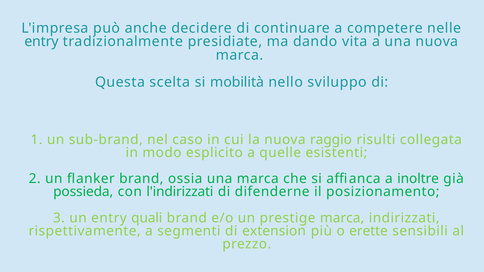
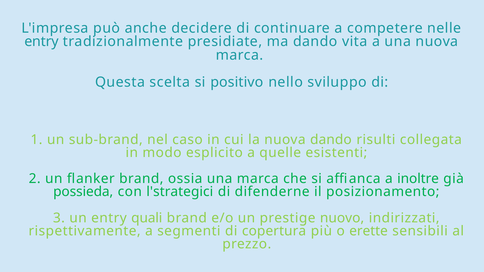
mobilità: mobilità -> positivo
nuova raggio: raggio -> dando
l'indirizzati: l'indirizzati -> l'strategici
prestige marca: marca -> nuovo
extension: extension -> copertura
